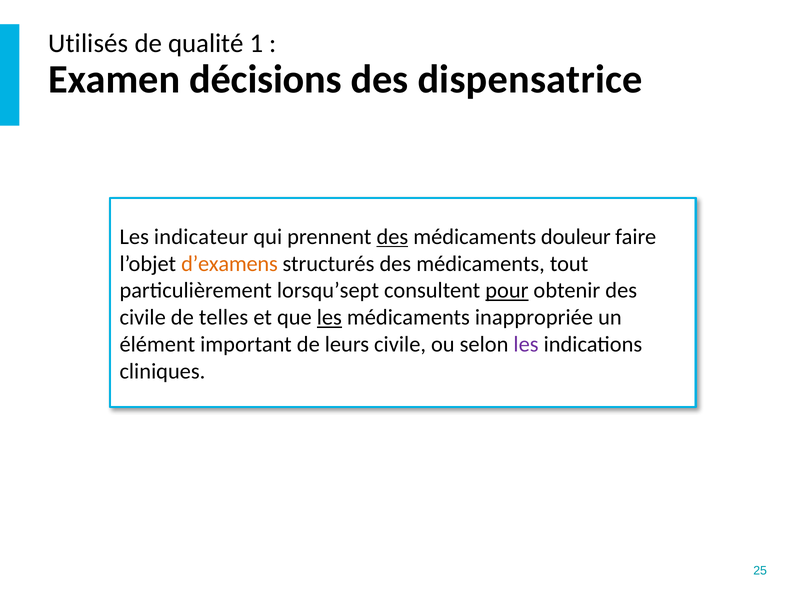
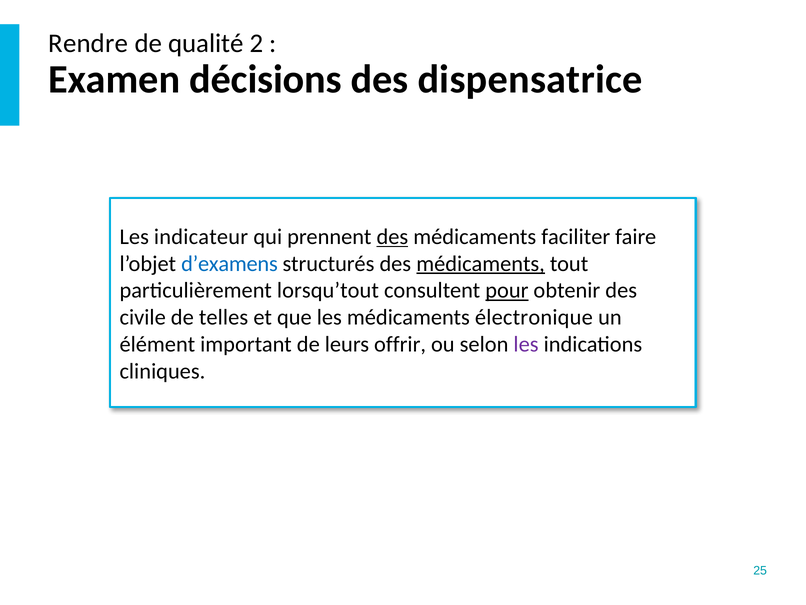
Utilisés: Utilisés -> Rendre
1: 1 -> 2
douleur: douleur -> faciliter
d’examens colour: orange -> blue
médicaments at (481, 263) underline: none -> present
lorsqu’sept: lorsqu’sept -> lorsqu’tout
les at (329, 317) underline: present -> none
inappropriée: inappropriée -> électronique
leurs civile: civile -> offrir
